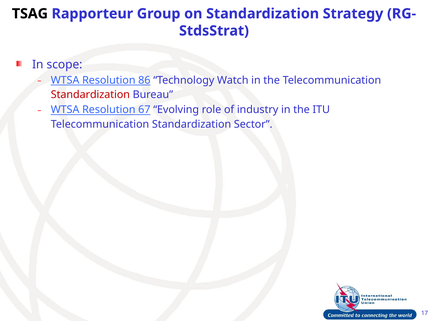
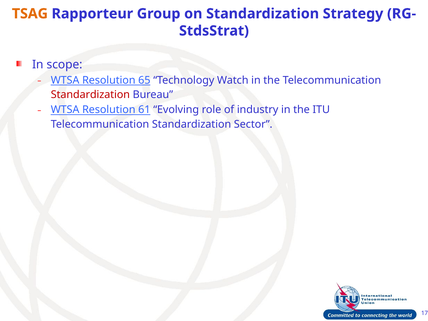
TSAG colour: black -> orange
86: 86 -> 65
67: 67 -> 61
